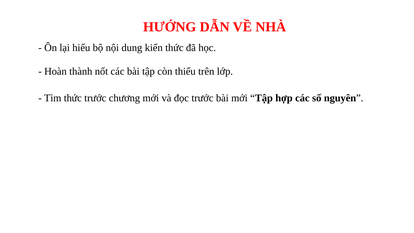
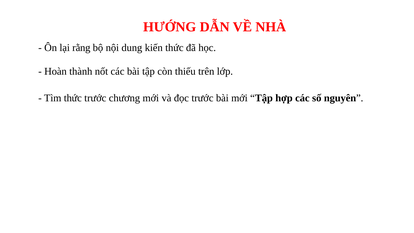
hiểu: hiểu -> rằng
